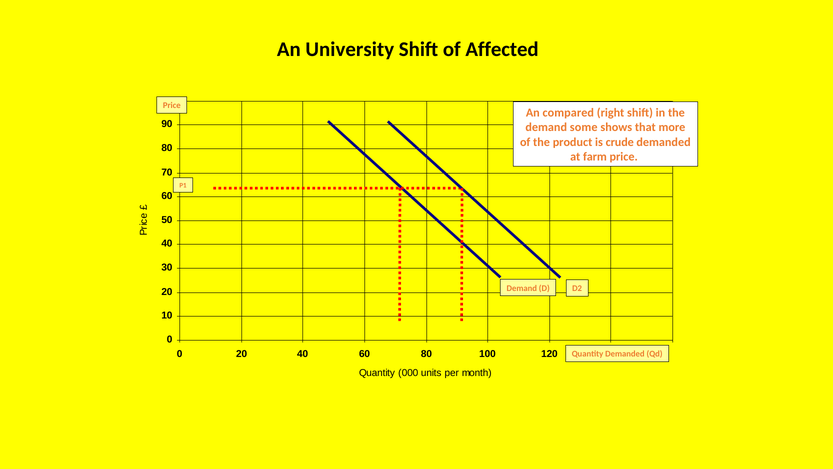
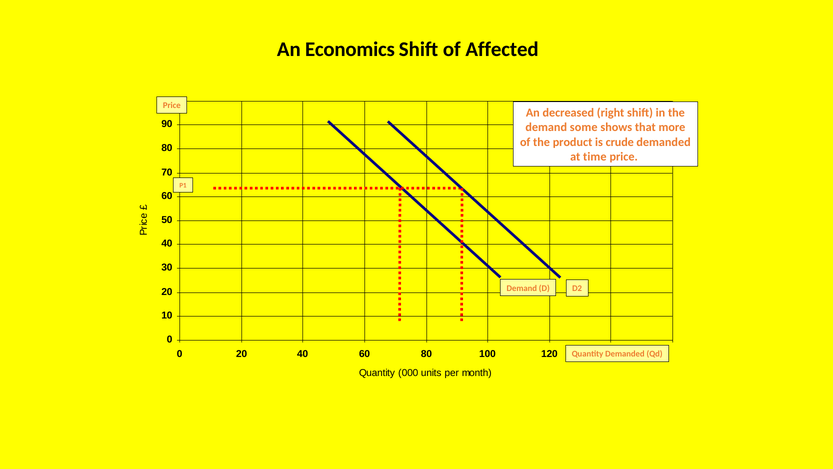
University: University -> Economics
compared: compared -> decreased
farm: farm -> time
